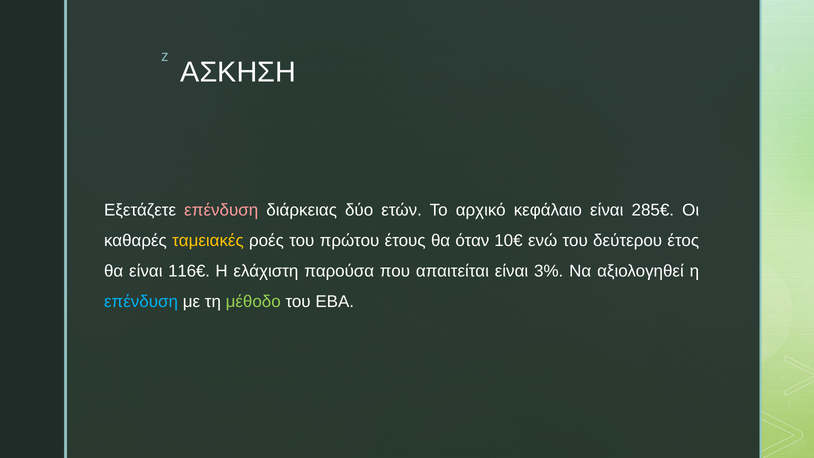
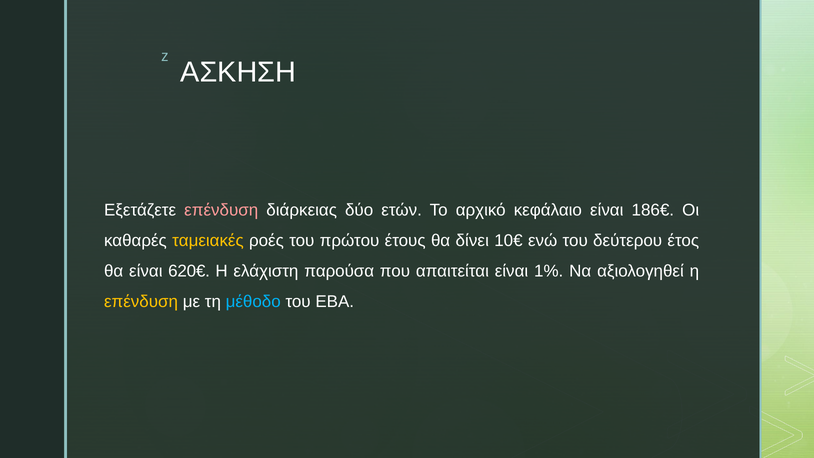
285€: 285€ -> 186€
όταν: όταν -> δίνει
116€: 116€ -> 620€
3%: 3% -> 1%
επένδυση at (141, 302) colour: light blue -> yellow
μέθοδο colour: light green -> light blue
